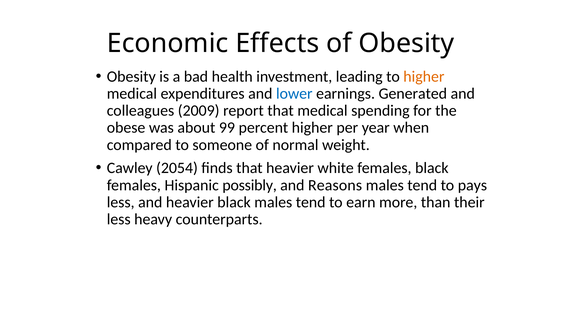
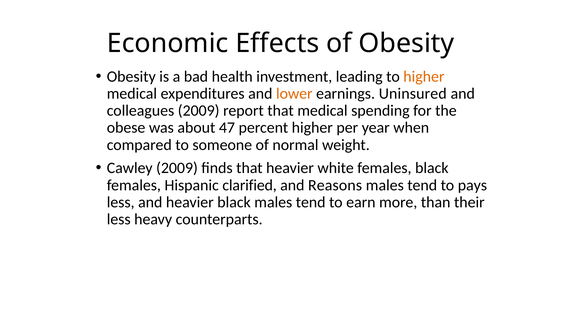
lower colour: blue -> orange
Generated: Generated -> Uninsured
99: 99 -> 47
Cawley 2054: 2054 -> 2009
possibly: possibly -> clarified
